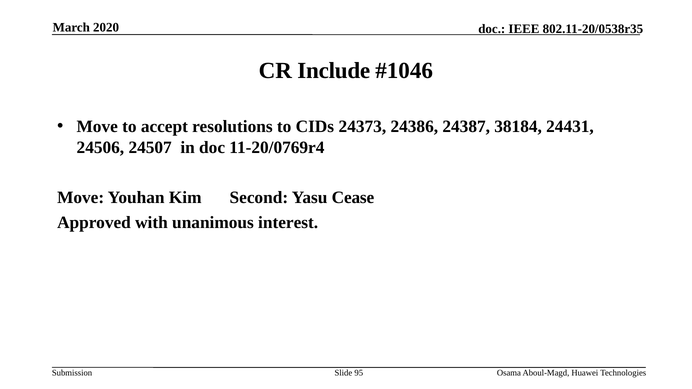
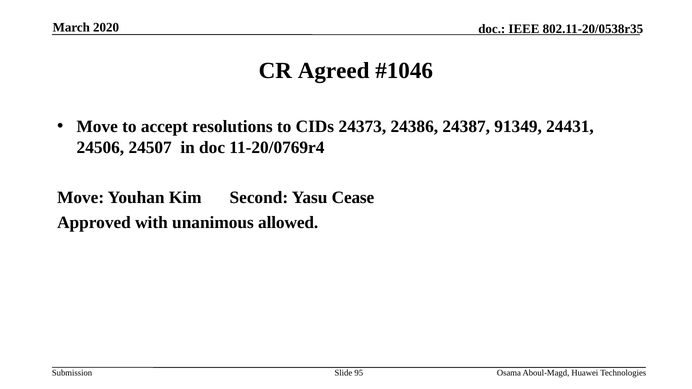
Include: Include -> Agreed
38184: 38184 -> 91349
interest: interest -> allowed
